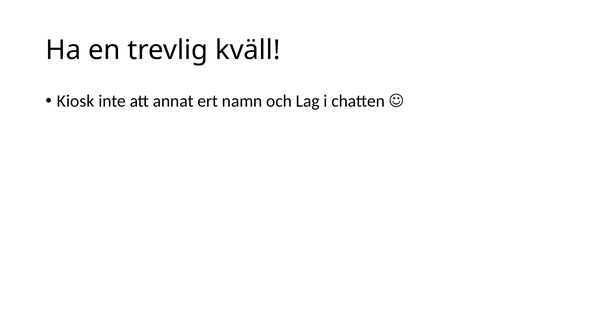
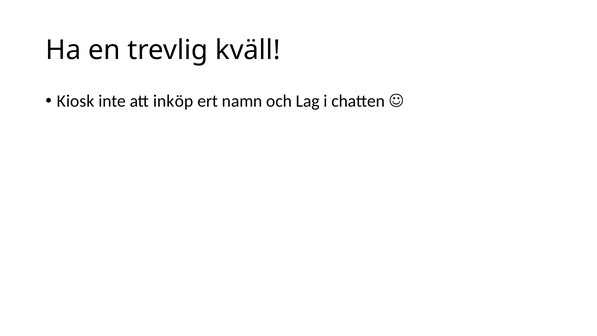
annat: annat -> inköp
